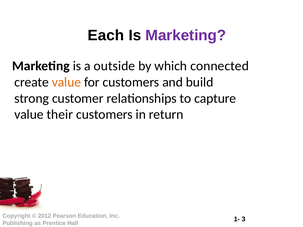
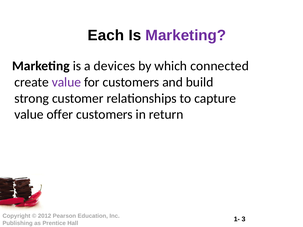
outside: outside -> devices
value at (66, 82) colour: orange -> purple
their: their -> offer
